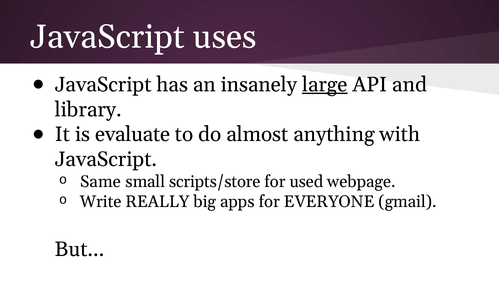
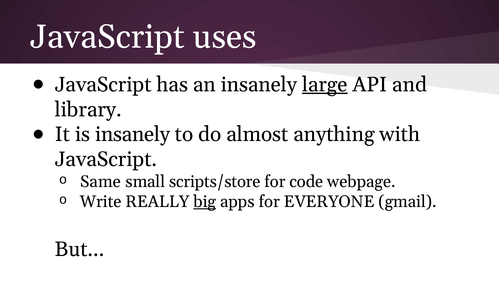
is evaluate: evaluate -> insanely
used: used -> code
big underline: none -> present
